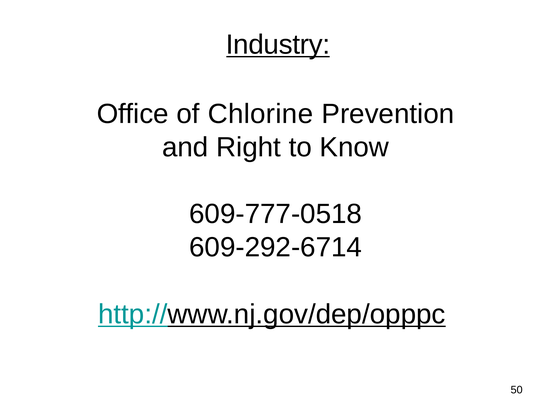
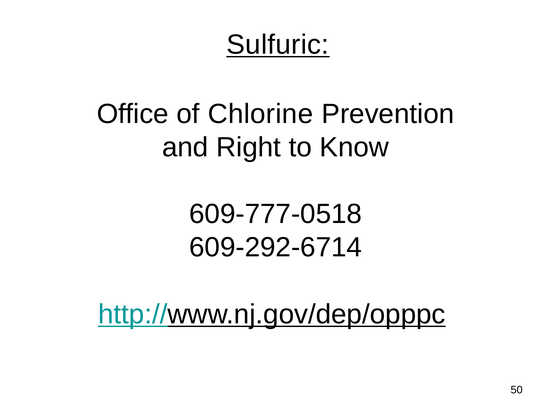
Industry: Industry -> Sulfuric
